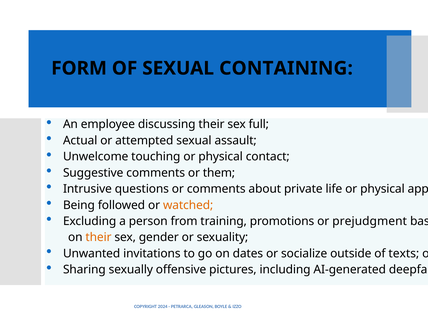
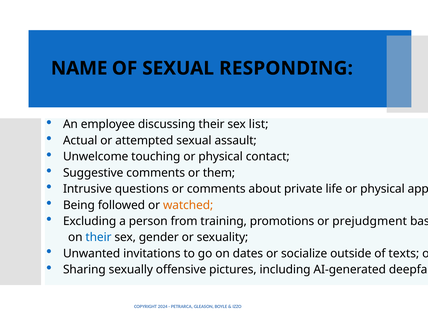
FORM: FORM -> NAME
CONTAINING: CONTAINING -> RESPONDING
full: full -> list
their at (99, 237) colour: orange -> blue
